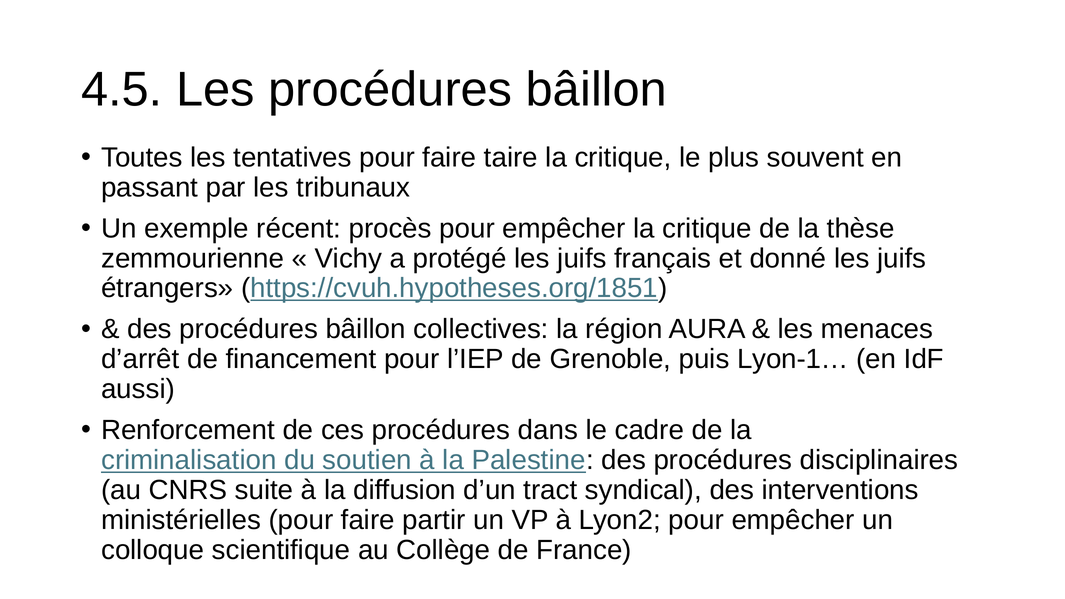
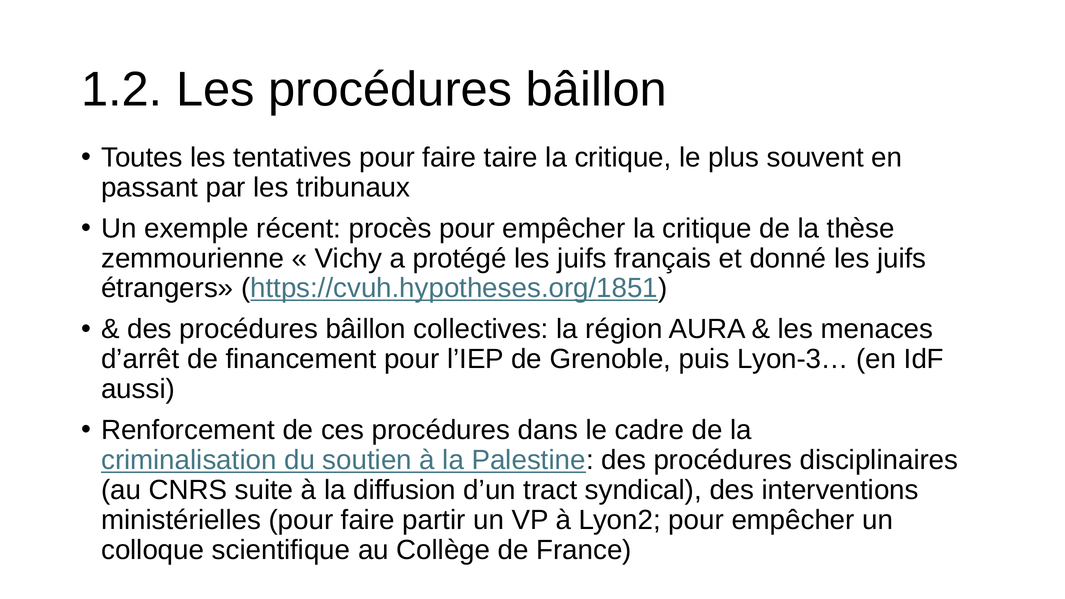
4.5: 4.5 -> 1.2
Lyon-1…: Lyon-1… -> Lyon-3…
